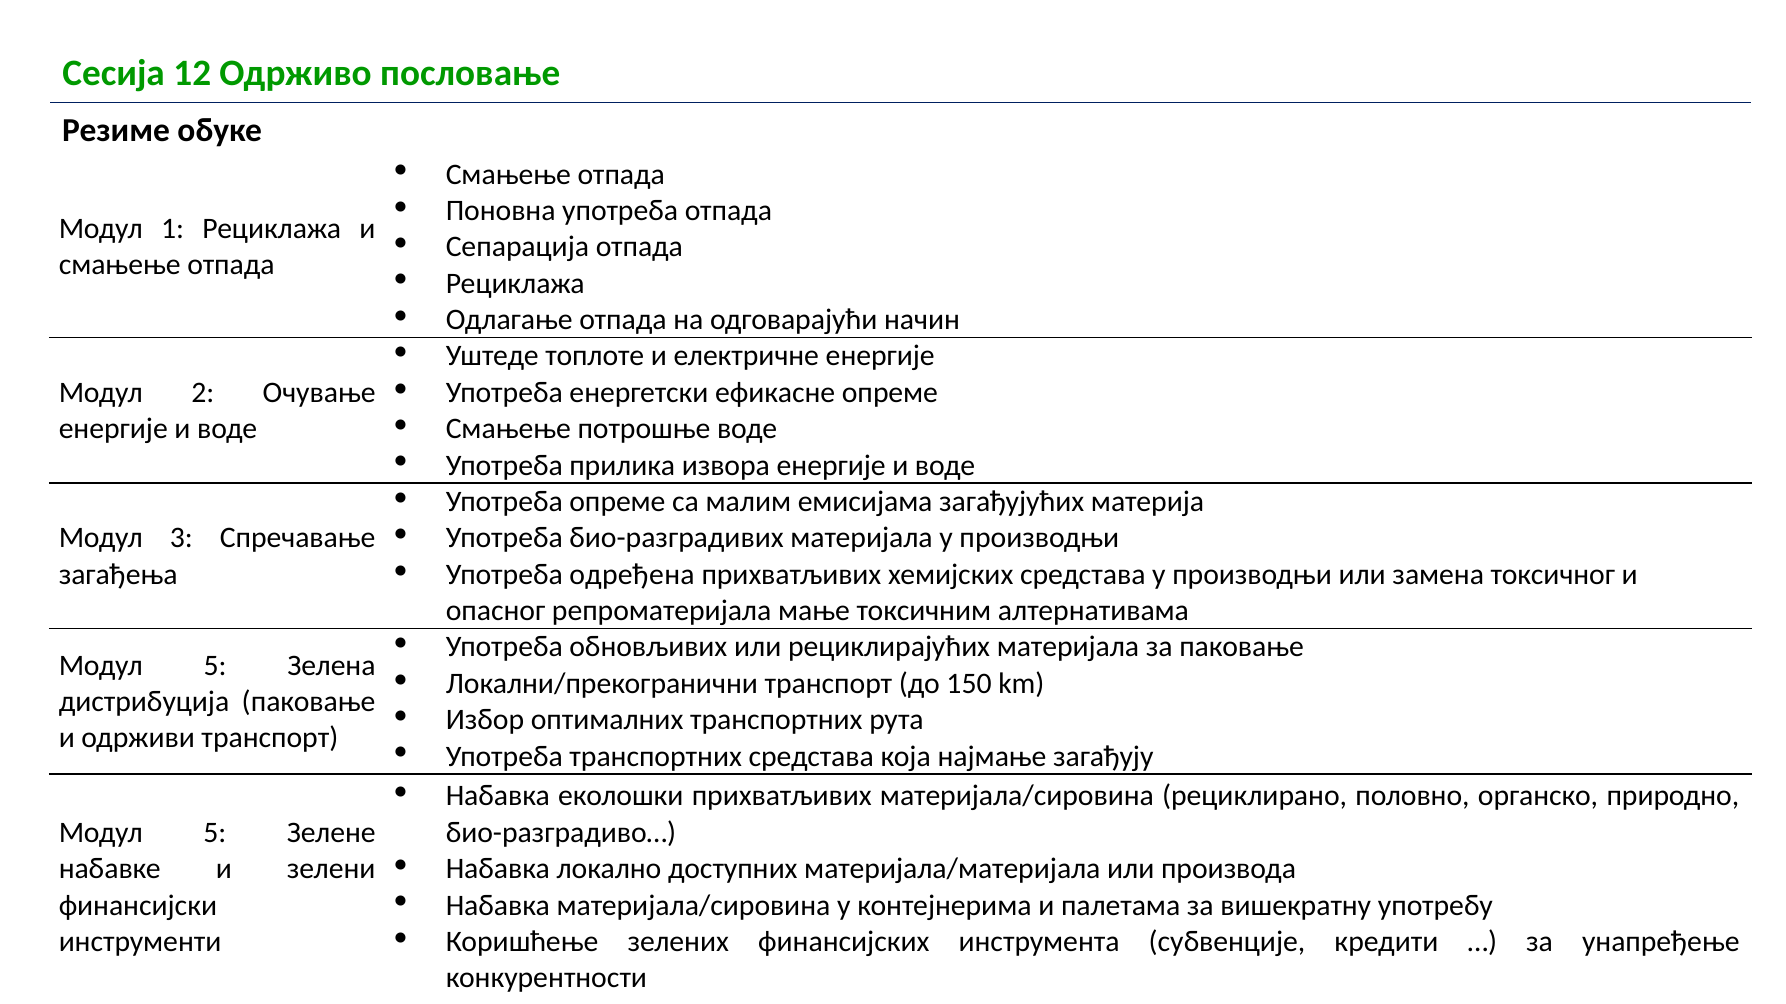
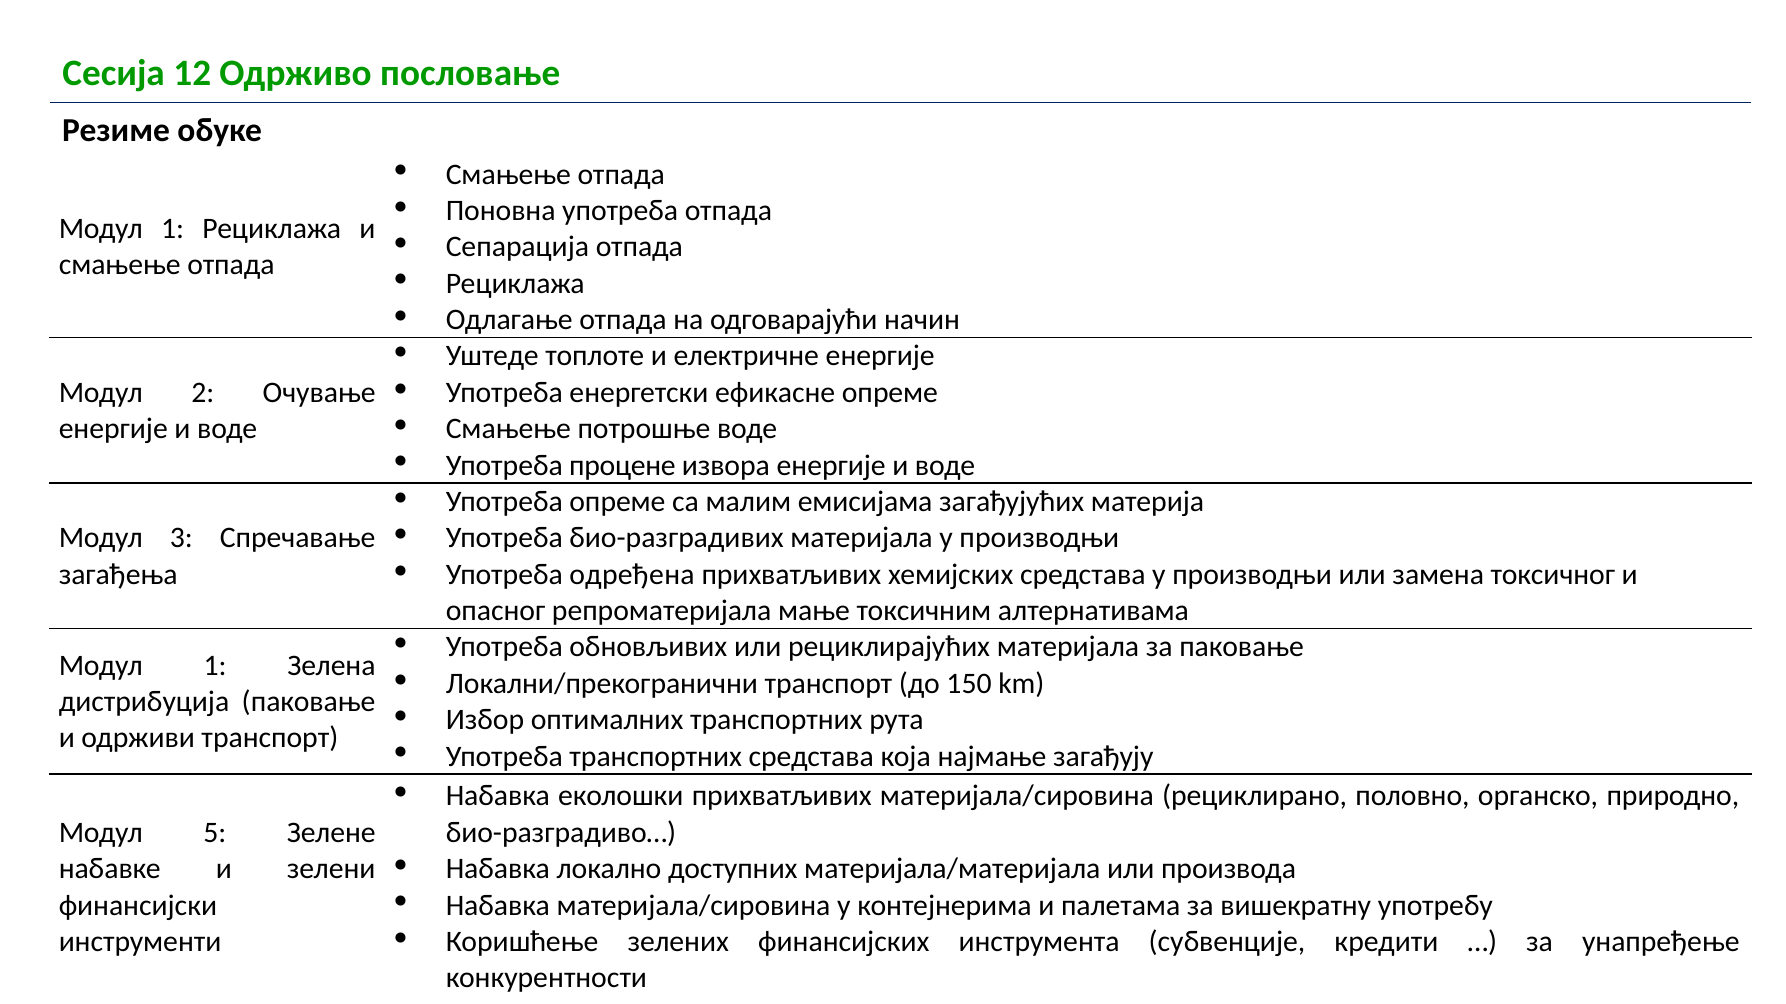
прилика: прилика -> процене
5 at (215, 666): 5 -> 1
